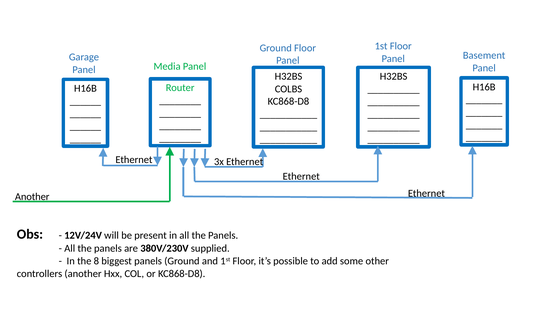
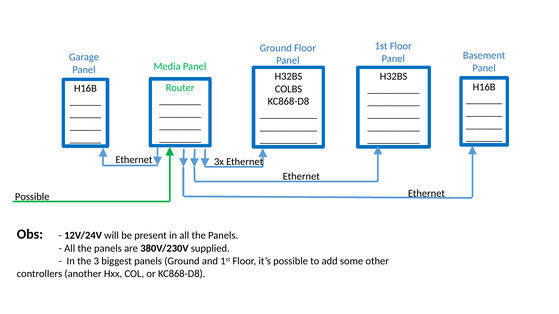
Another at (32, 197): Another -> Possible
8: 8 -> 3
